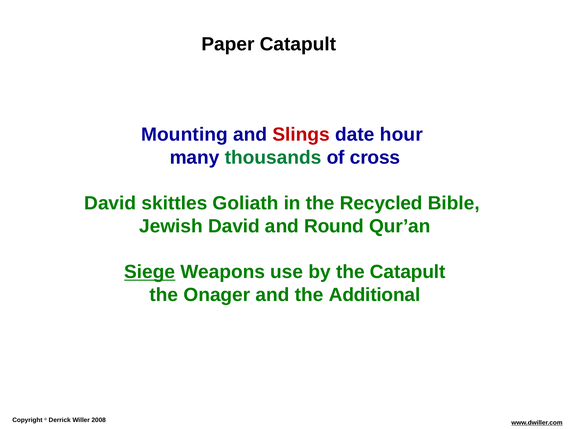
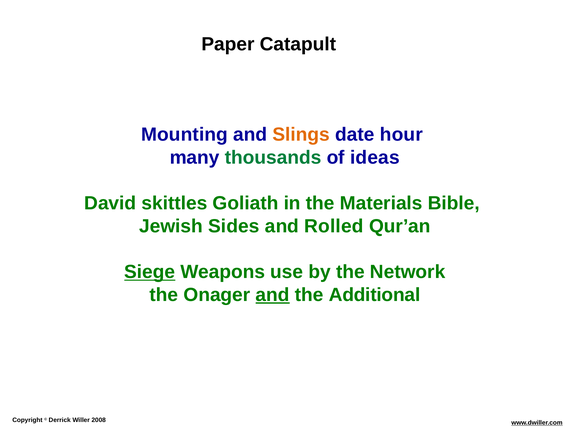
Slings colour: red -> orange
cross: cross -> ideas
Recycled: Recycled -> Materials
Jewish David: David -> Sides
Round: Round -> Rolled
the Catapult: Catapult -> Network
and at (273, 295) underline: none -> present
